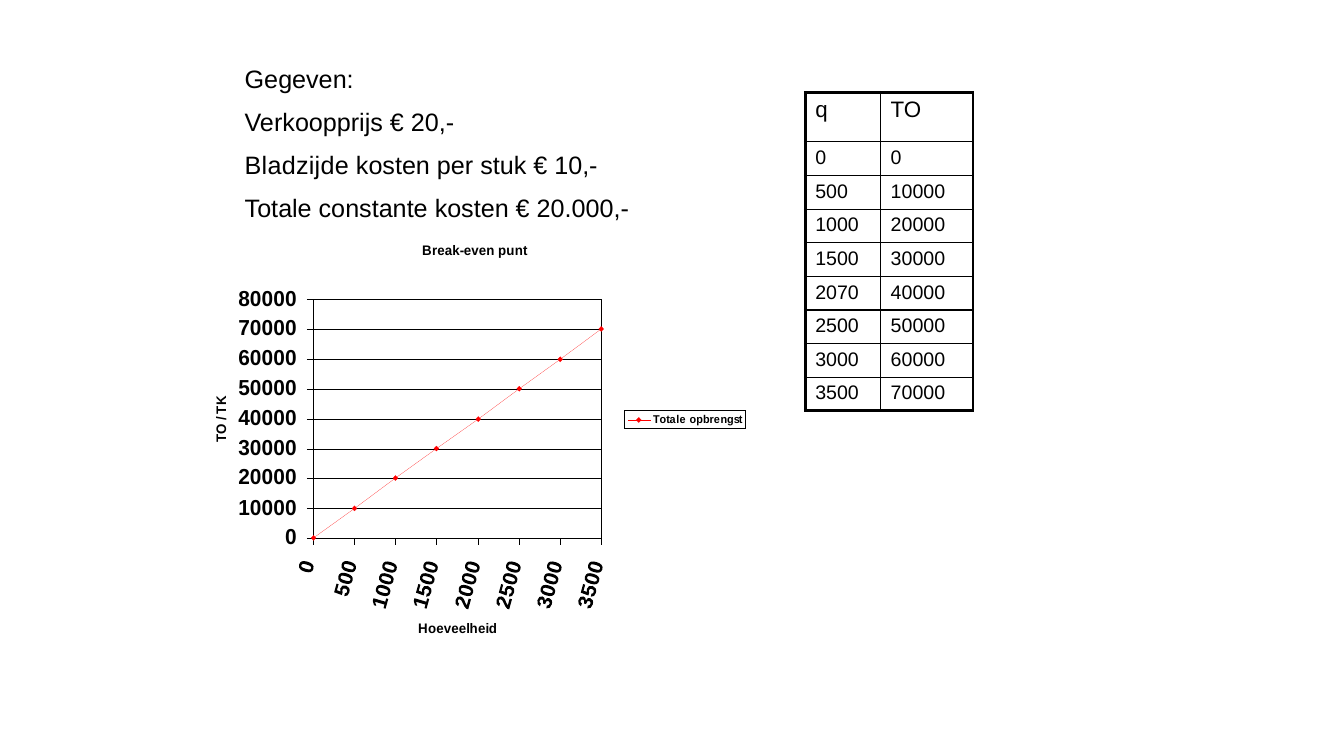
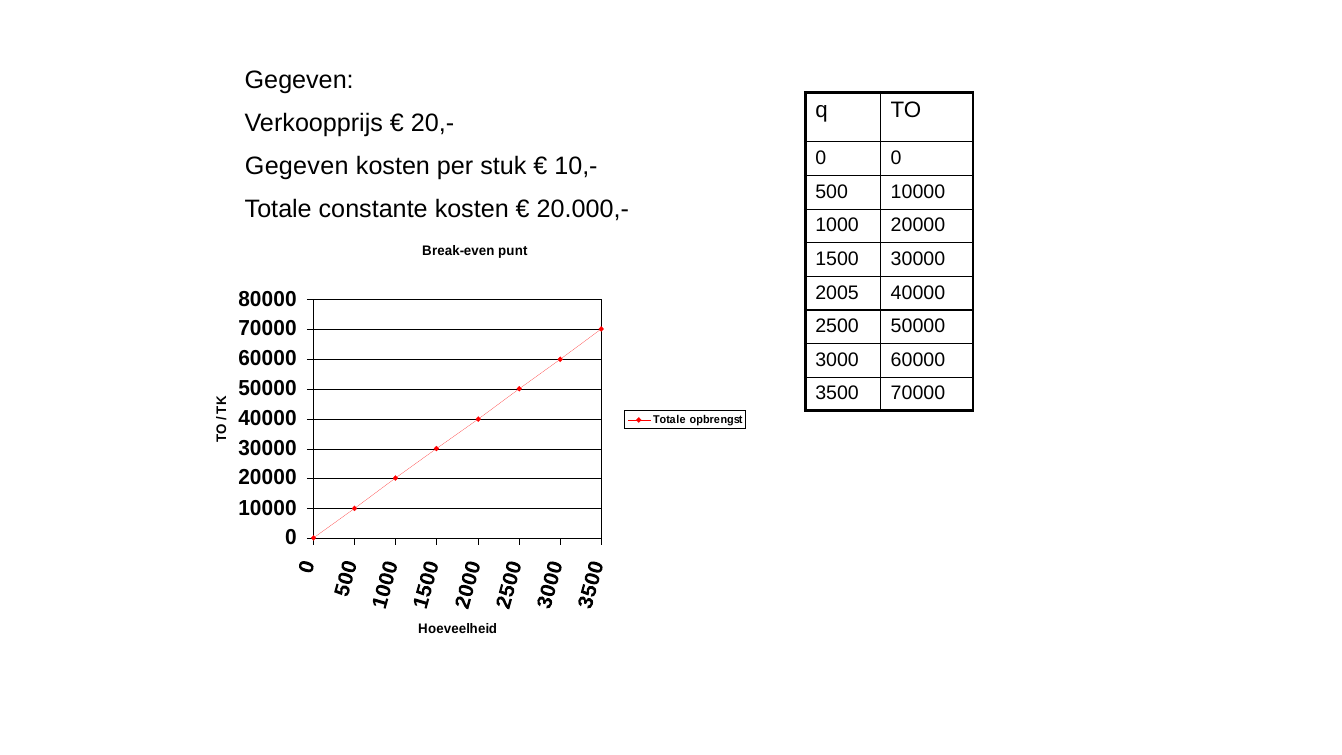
Bladzijde at (297, 166): Bladzijde -> Gegeven
2070: 2070 -> 2005
